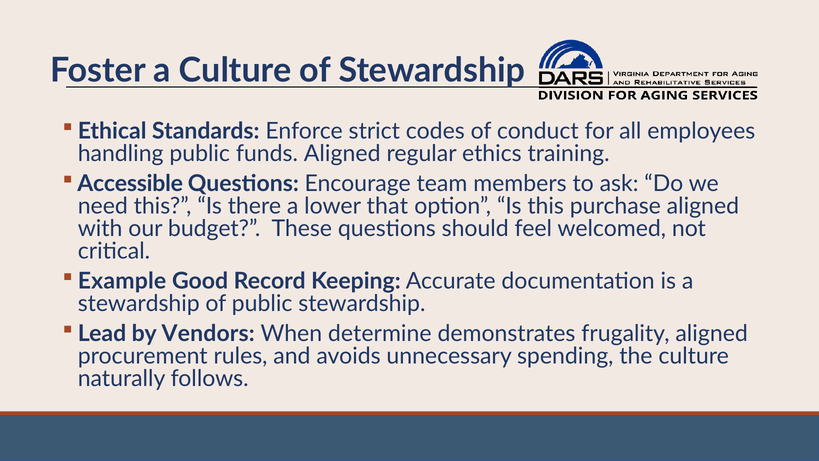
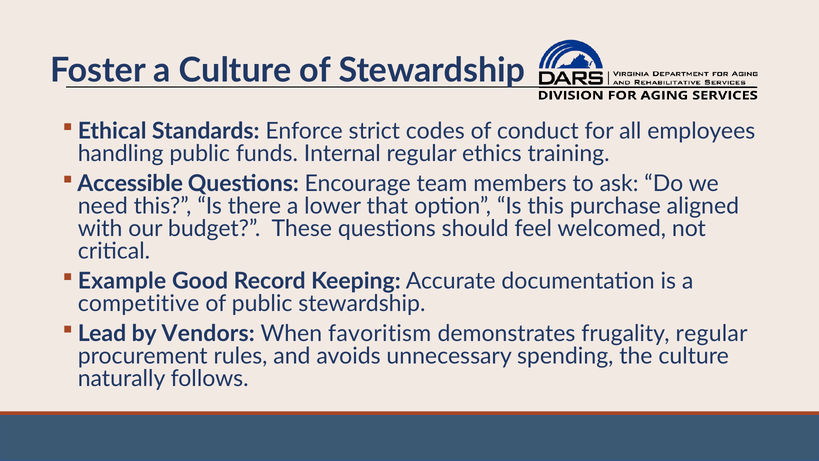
funds Aligned: Aligned -> Internal
stewardship at (139, 304): stewardship -> competitive
determine: determine -> favoritism
frugality aligned: aligned -> regular
